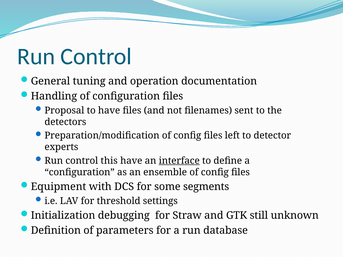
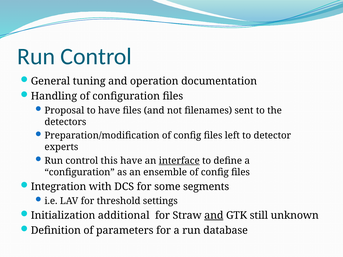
Equipment: Equipment -> Integration
debugging: debugging -> additional
and at (214, 216) underline: none -> present
